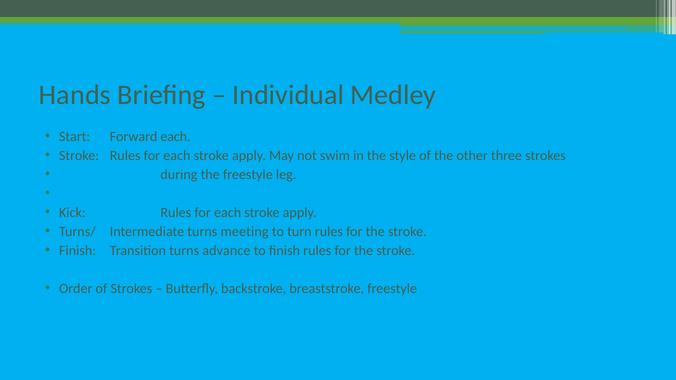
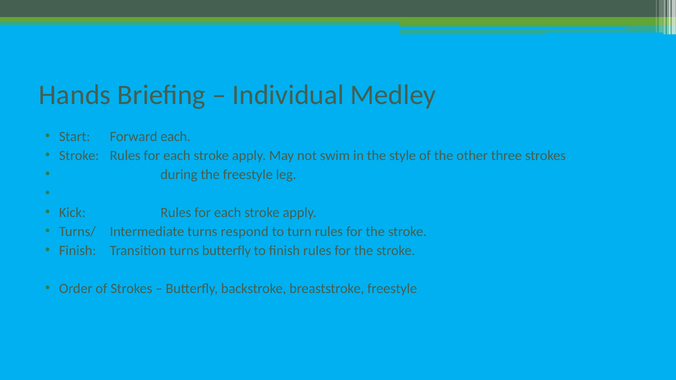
meeting: meeting -> respond
turns advance: advance -> butterfly
